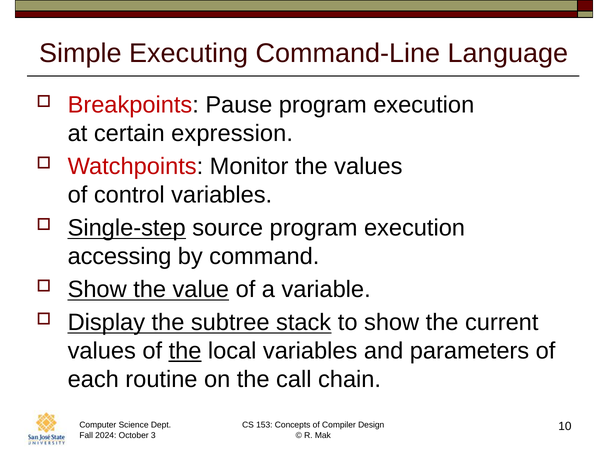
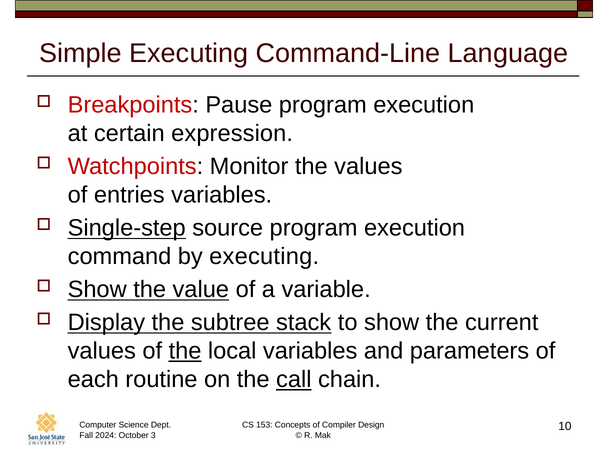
control: control -> entries
accessing: accessing -> command
by command: command -> executing
call underline: none -> present
